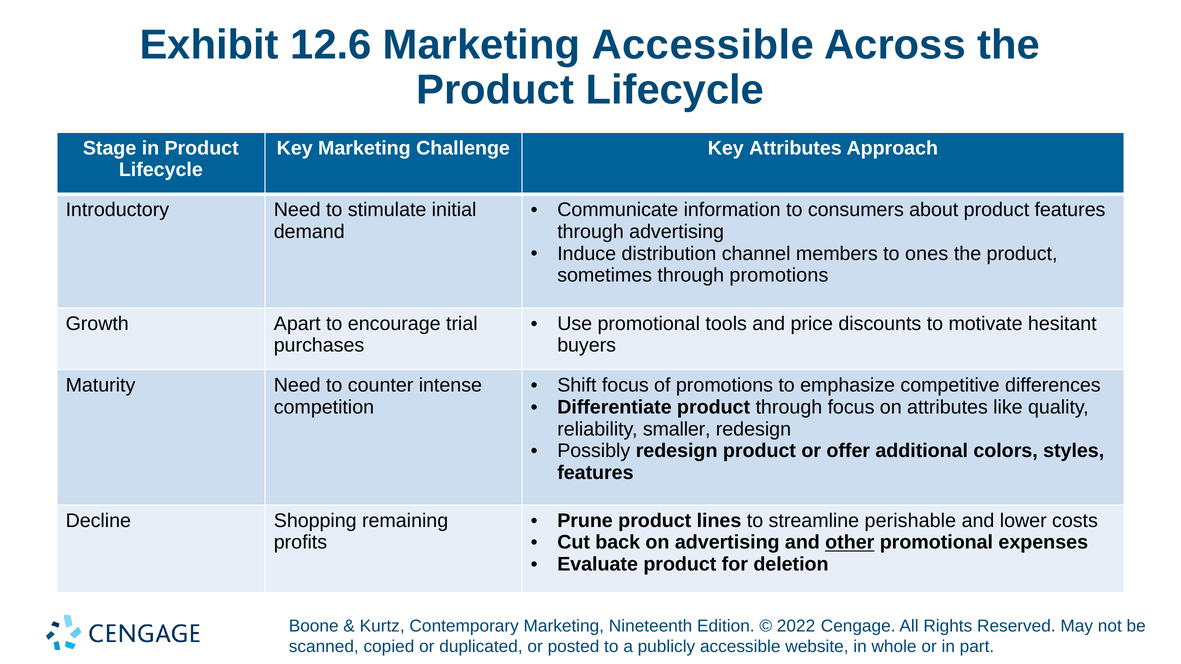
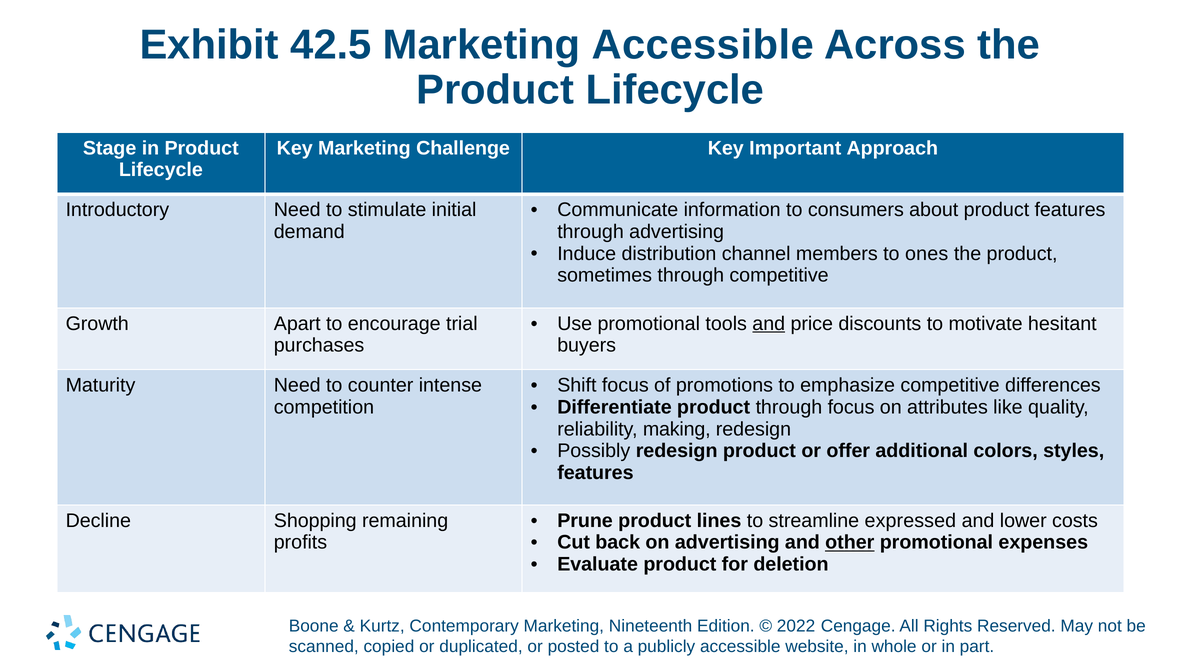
12.6: 12.6 -> 42.5
Key Attributes: Attributes -> Important
through promotions: promotions -> competitive
and at (769, 324) underline: none -> present
smaller: smaller -> making
perishable: perishable -> expressed
